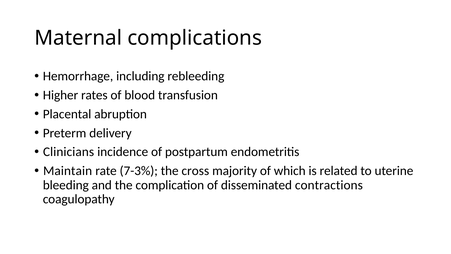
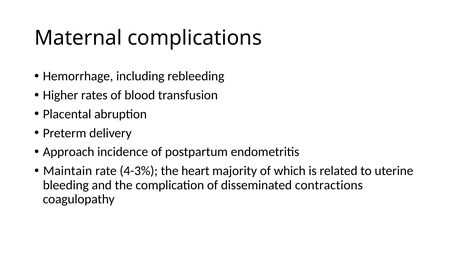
Clinicians: Clinicians -> Approach
7-3%: 7-3% -> 4-3%
cross: cross -> heart
